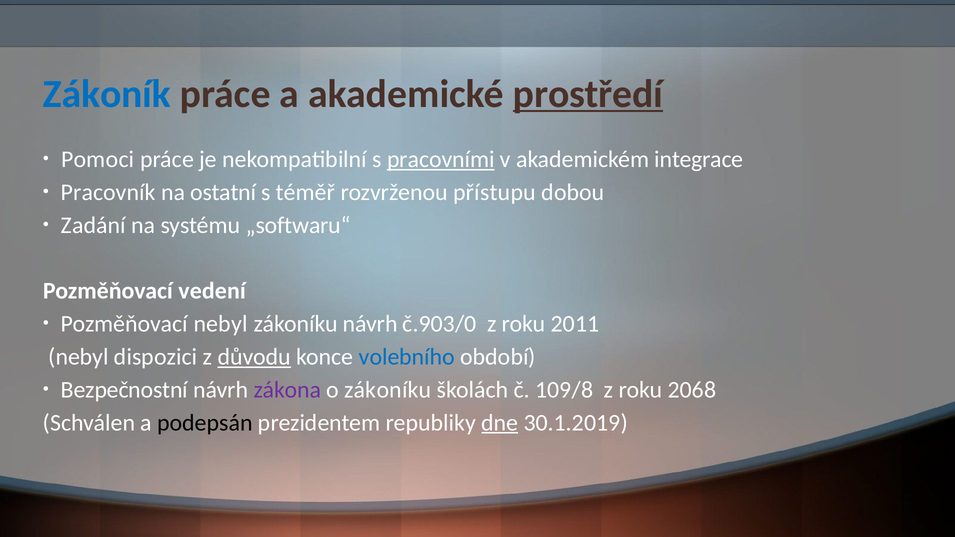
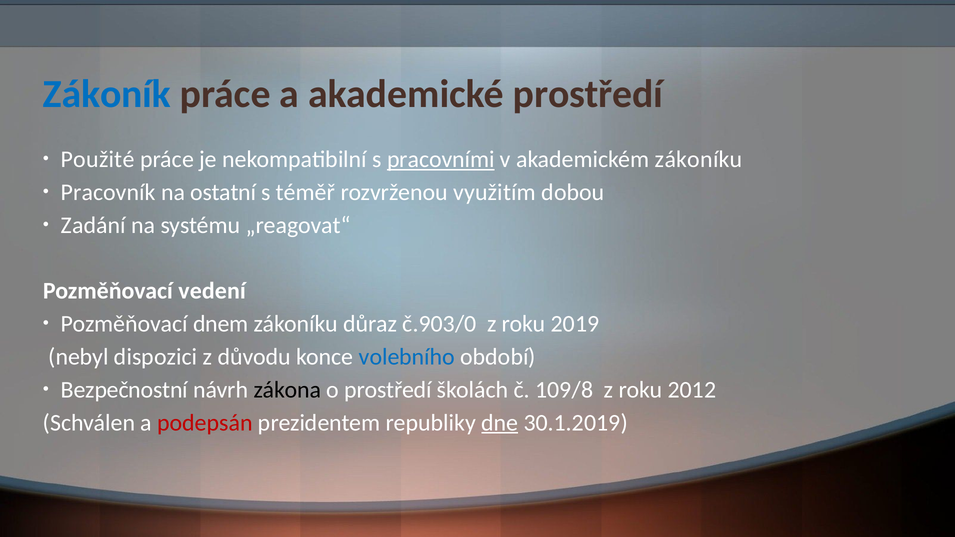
prostředí at (588, 94) underline: present -> none
Pomoci: Pomoci -> Použité
akademickém integrace: integrace -> zákoníku
přístupu: přístupu -> využitím
„softwaru“: „softwaru“ -> „reagovat“
Pozměňovací nebyl: nebyl -> dnem
zákoníku návrh: návrh -> důraz
2011: 2011 -> 2019
důvodu underline: present -> none
zákona colour: purple -> black
o zákoníku: zákoníku -> prostředí
2068: 2068 -> 2012
podepsán colour: black -> red
